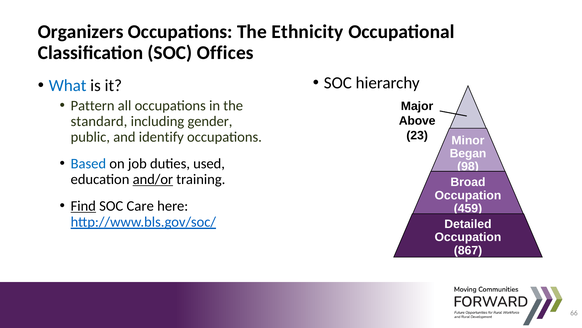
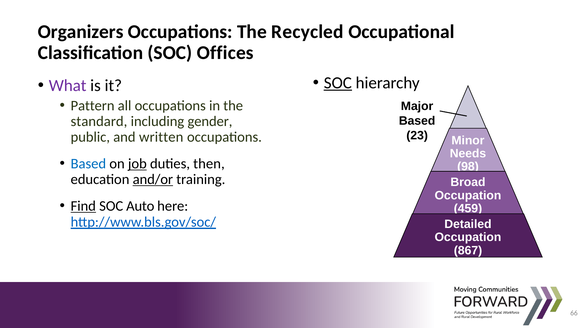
Ethnicity: Ethnicity -> Recycled
SOC at (338, 83) underline: none -> present
What colour: blue -> purple
Above at (417, 121): Above -> Based
identify: identify -> written
Began: Began -> Needs
job underline: none -> present
used: used -> then
Care: Care -> Auto
